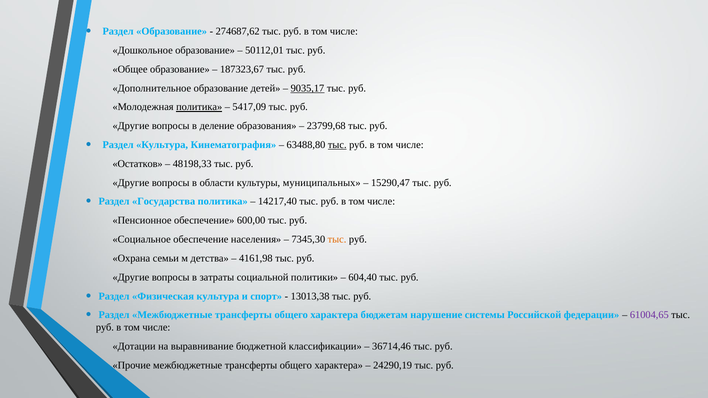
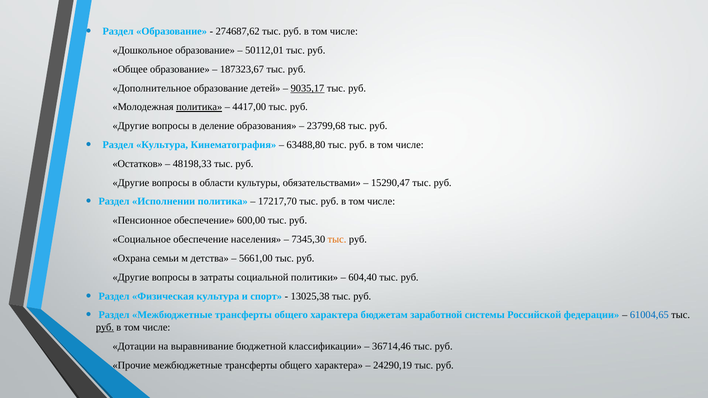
5417,09: 5417,09 -> 4417,00
тыс at (337, 145) underline: present -> none
муниципальных: муниципальных -> обязательствами
Государства: Государства -> Исполнении
14217,40: 14217,40 -> 17217,70
4161,98: 4161,98 -> 5661,00
13013,38: 13013,38 -> 13025,38
нарушение: нарушение -> заработной
61004,65 colour: purple -> blue
руб at (105, 328) underline: none -> present
